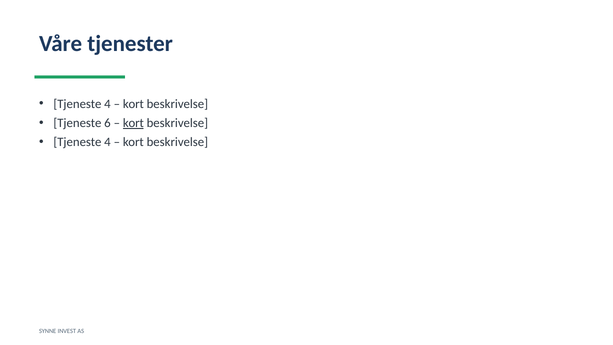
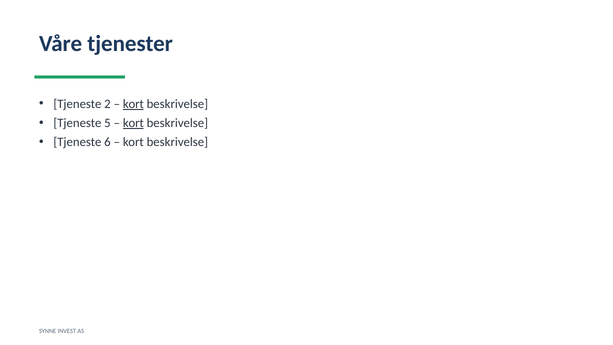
4 at (107, 104): 4 -> 2
kort at (133, 104) underline: none -> present
6: 6 -> 5
4 at (107, 142): 4 -> 6
